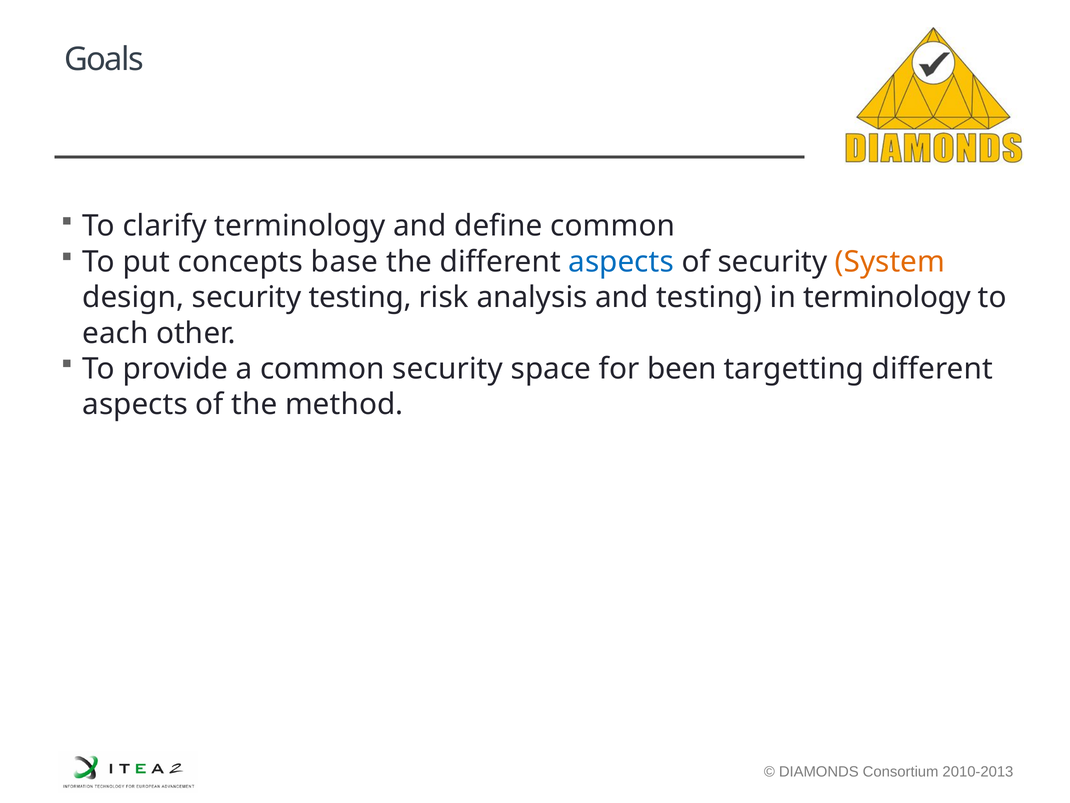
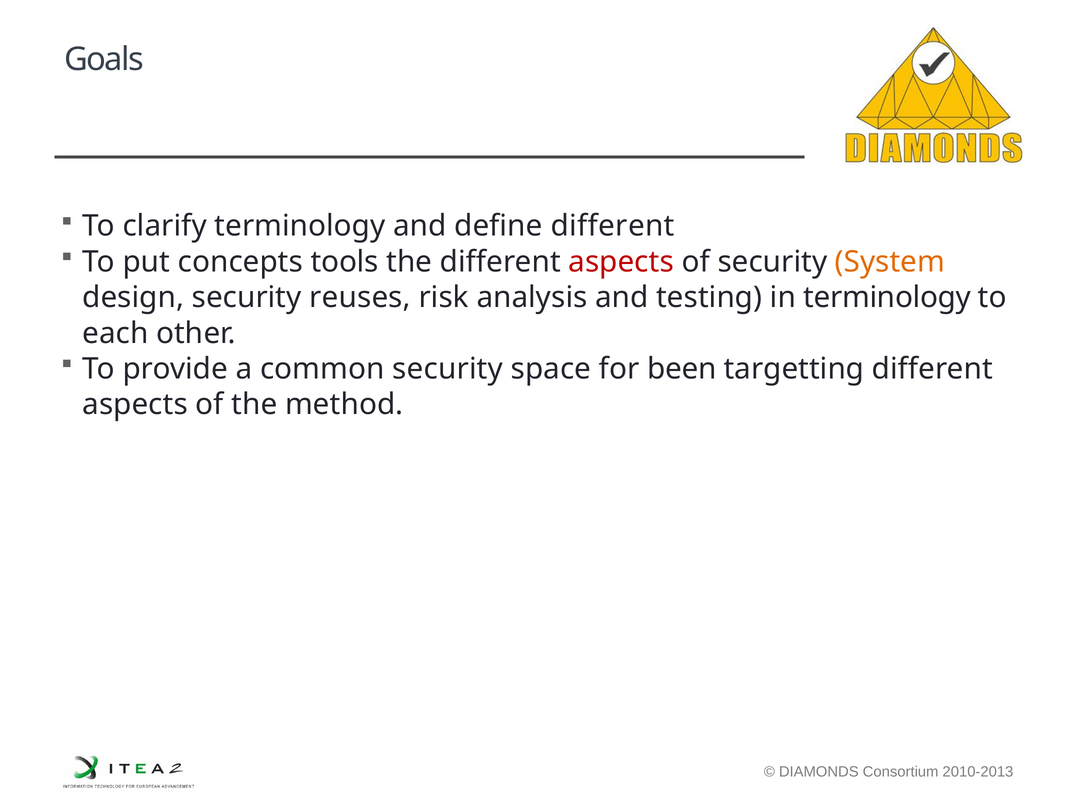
define common: common -> different
base: base -> tools
aspects at (621, 262) colour: blue -> red
security testing: testing -> reuses
